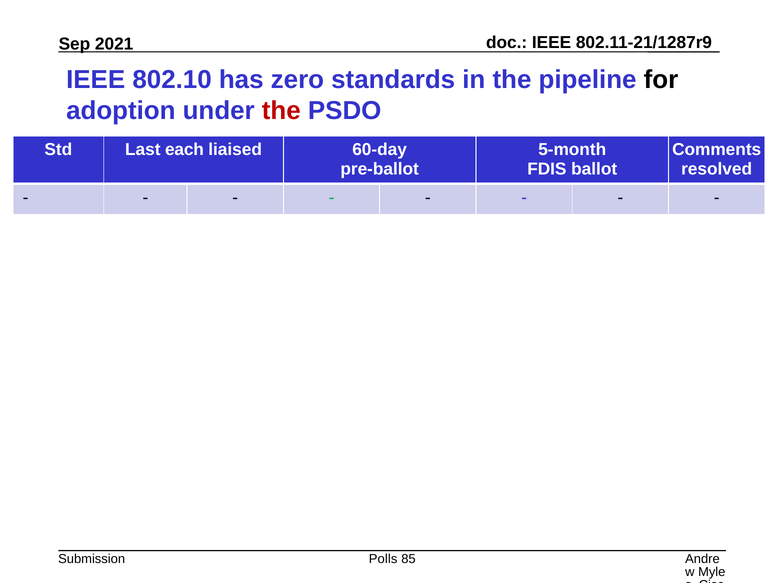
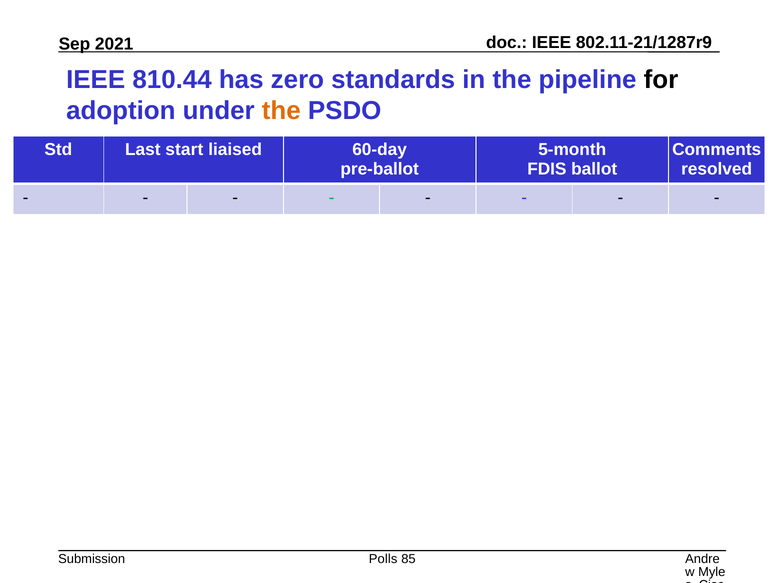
802.10: 802.10 -> 810.44
the at (281, 111) colour: red -> orange
each: each -> start
